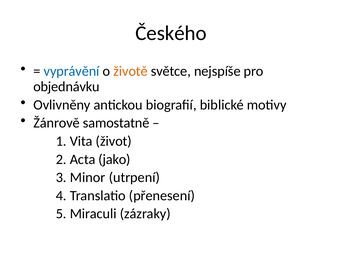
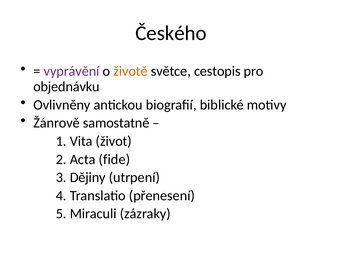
vyprávění colour: blue -> purple
nejspíše: nejspíše -> cestopis
jako: jako -> fide
Minor: Minor -> Dějiny
